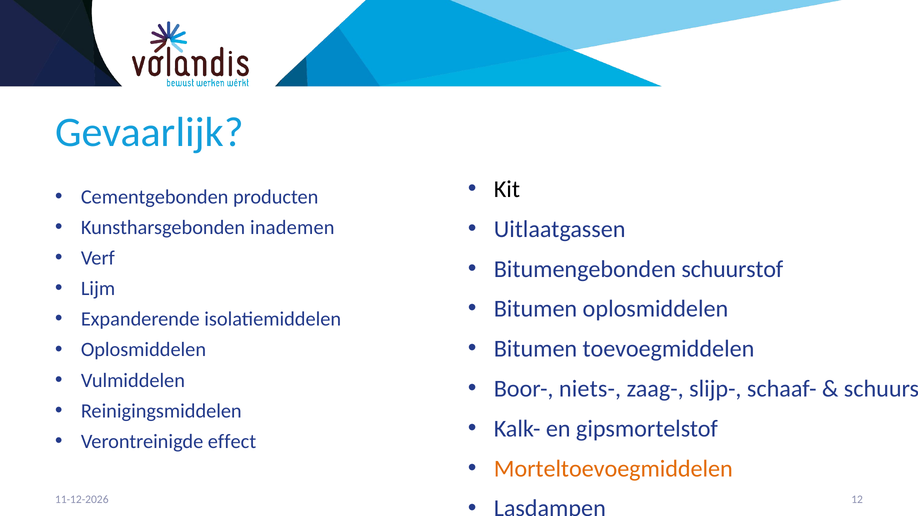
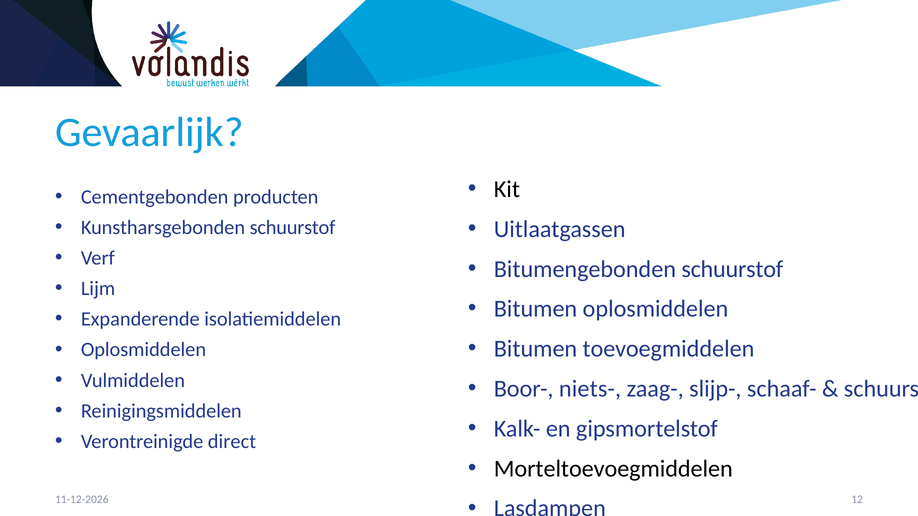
Kunstharsgebonden inademen: inademen -> schuurstof
effect: effect -> direct
Morteltoevoegmiddelen colour: orange -> black
